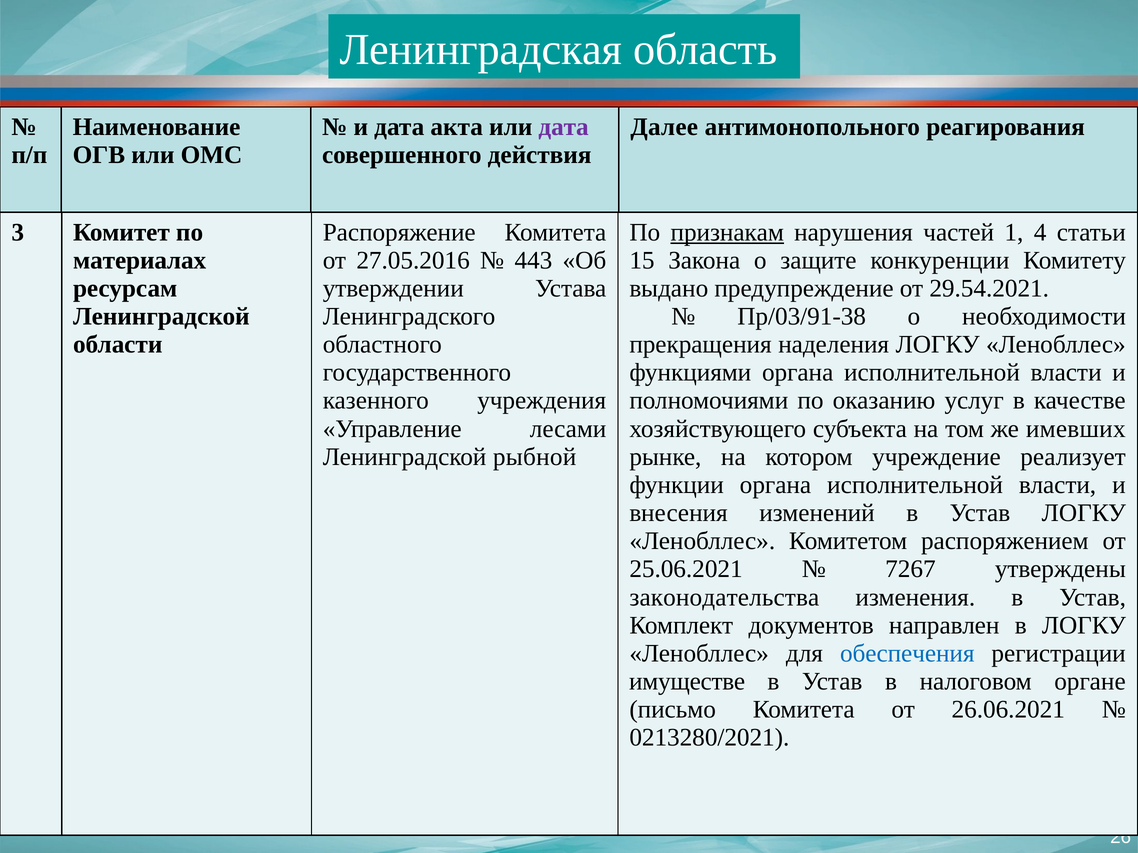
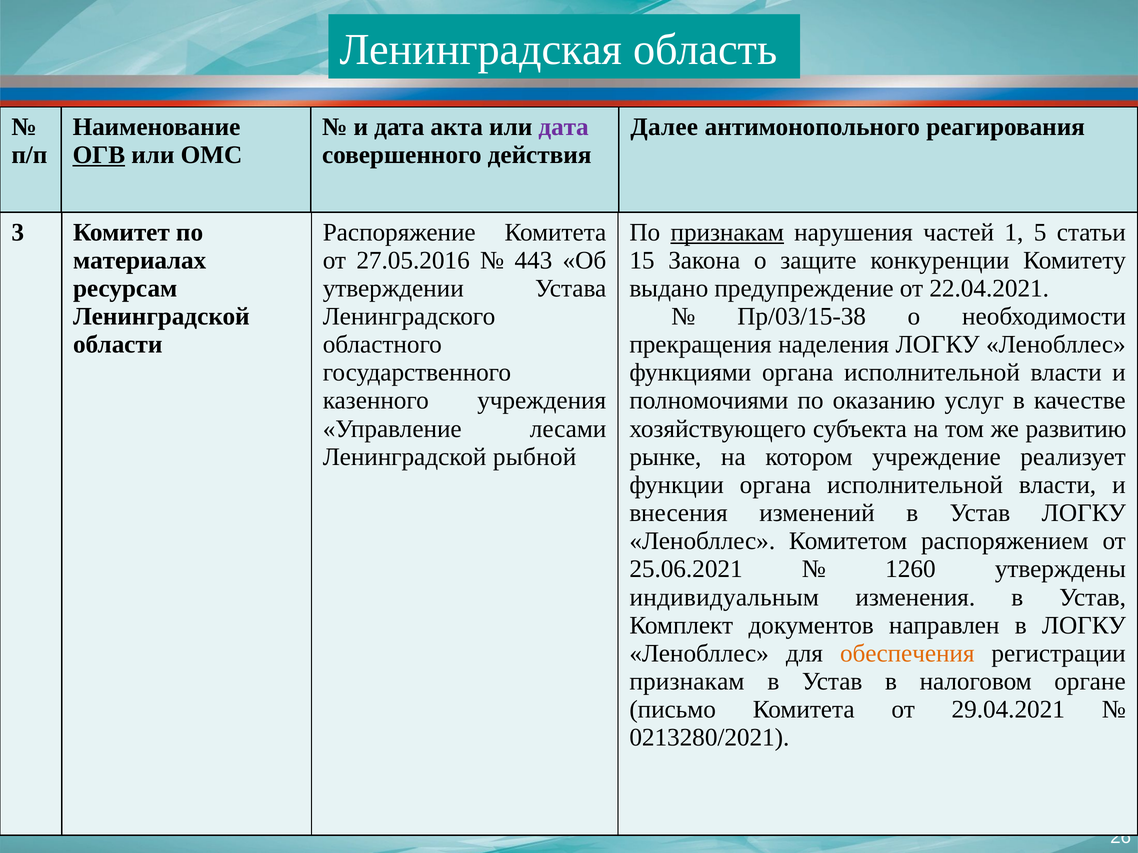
ОГВ underline: none -> present
4: 4 -> 5
29.54.2021: 29.54.2021 -> 22.04.2021
Пр/03/91-38: Пр/03/91-38 -> Пр/03/15-38
имевших: имевших -> развитию
7267: 7267 -> 1260
законодательства: законодательства -> индивидуальным
обеспечения colour: blue -> orange
имуществе at (687, 682): имуществе -> признакам
26.06.2021: 26.06.2021 -> 29.04.2021
